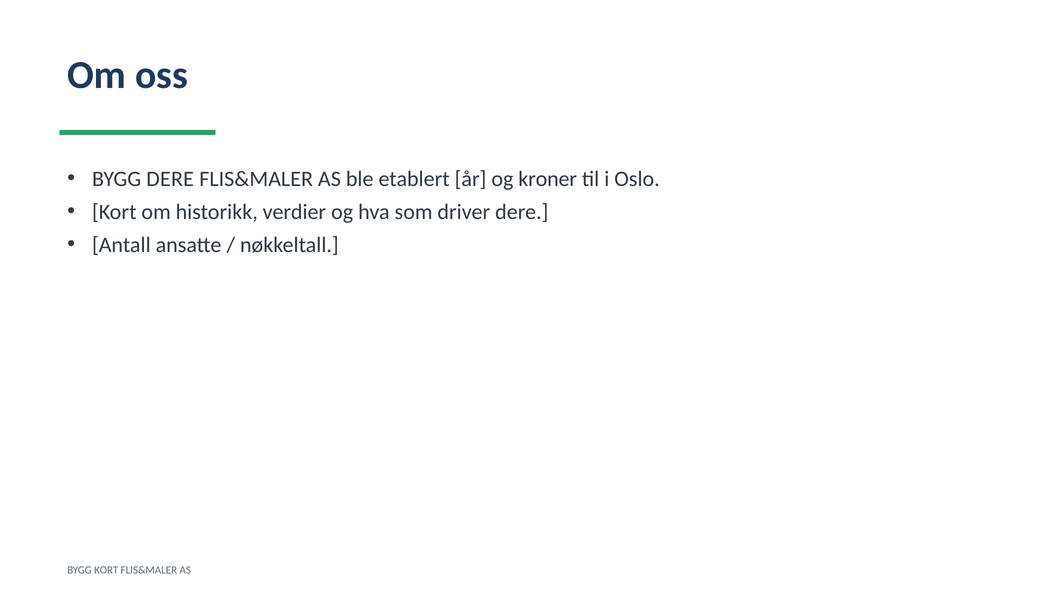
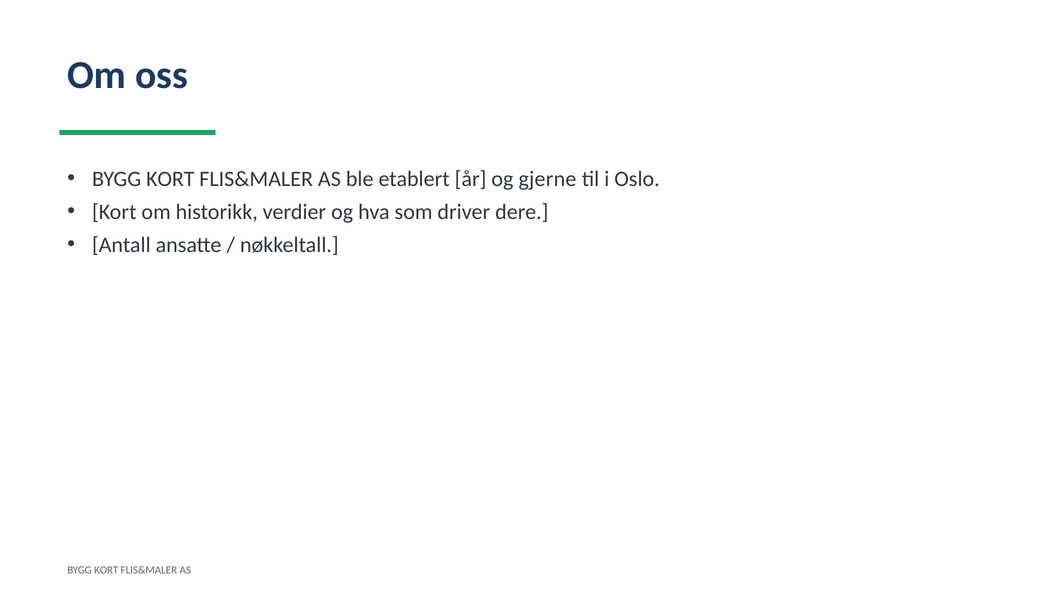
DERE at (170, 179): DERE -> KORT
kroner: kroner -> gjerne
